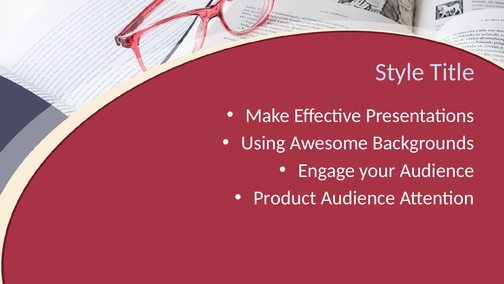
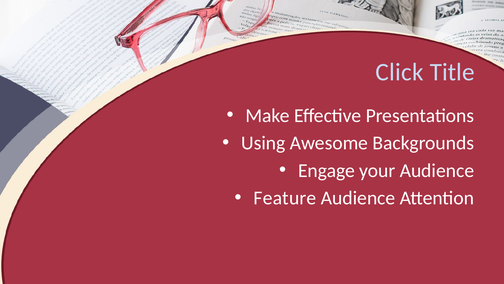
Style: Style -> Click
Product: Product -> Feature
